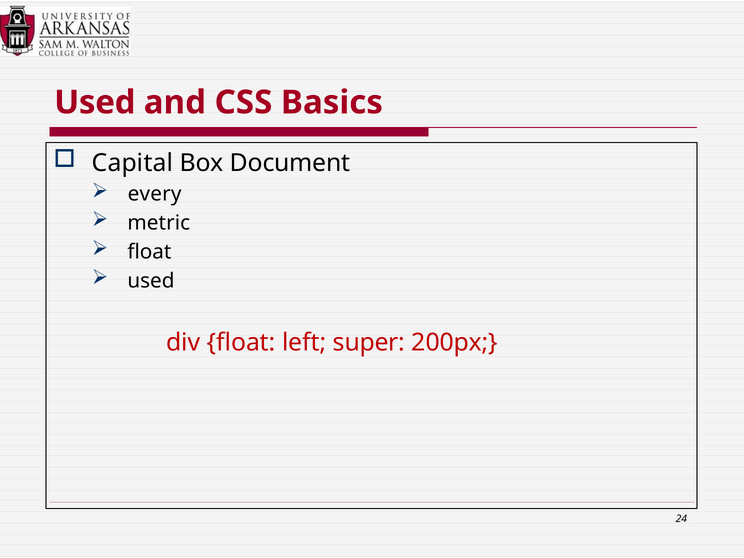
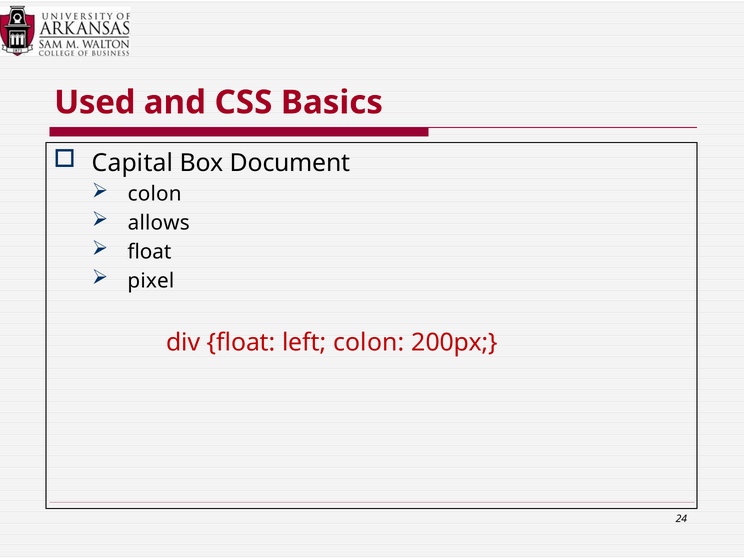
every at (155, 194): every -> colon
metric: metric -> allows
used at (151, 281): used -> pixel
left super: super -> colon
